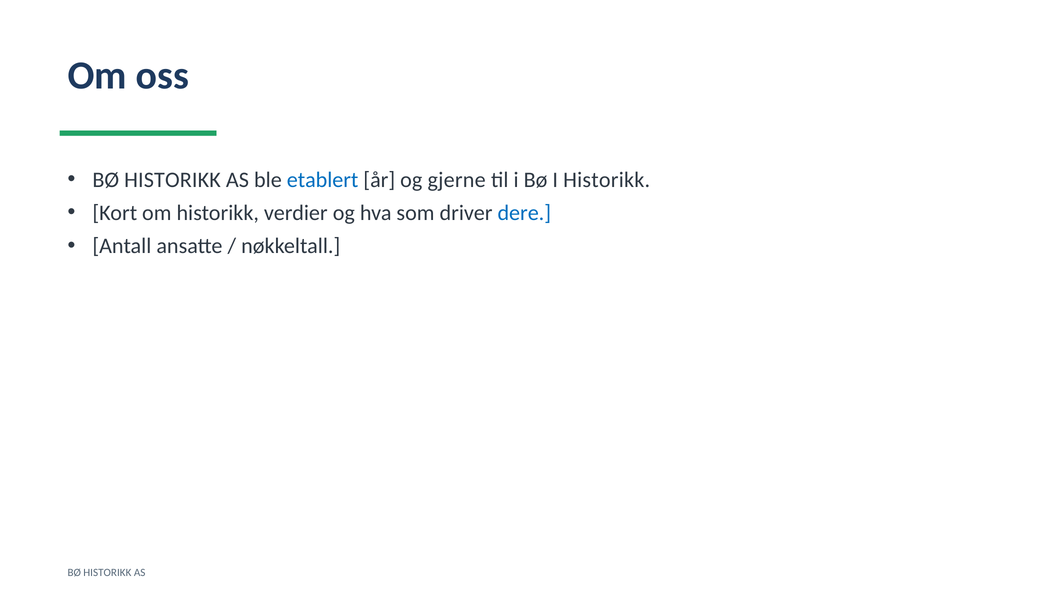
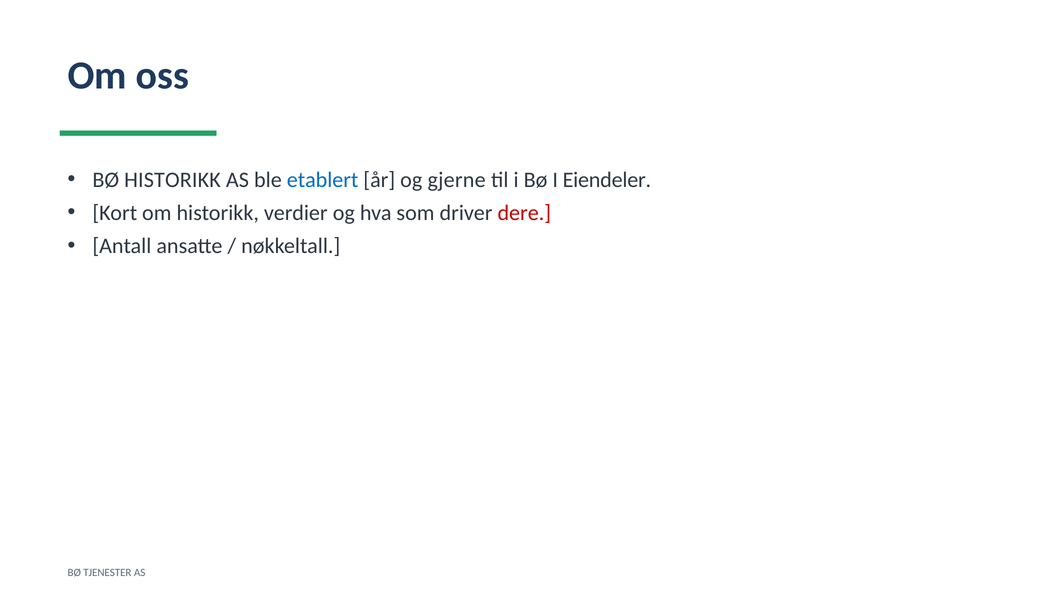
I Historikk: Historikk -> Eiendeler
dere colour: blue -> red
HISTORIKK at (107, 573): HISTORIKK -> TJENESTER
